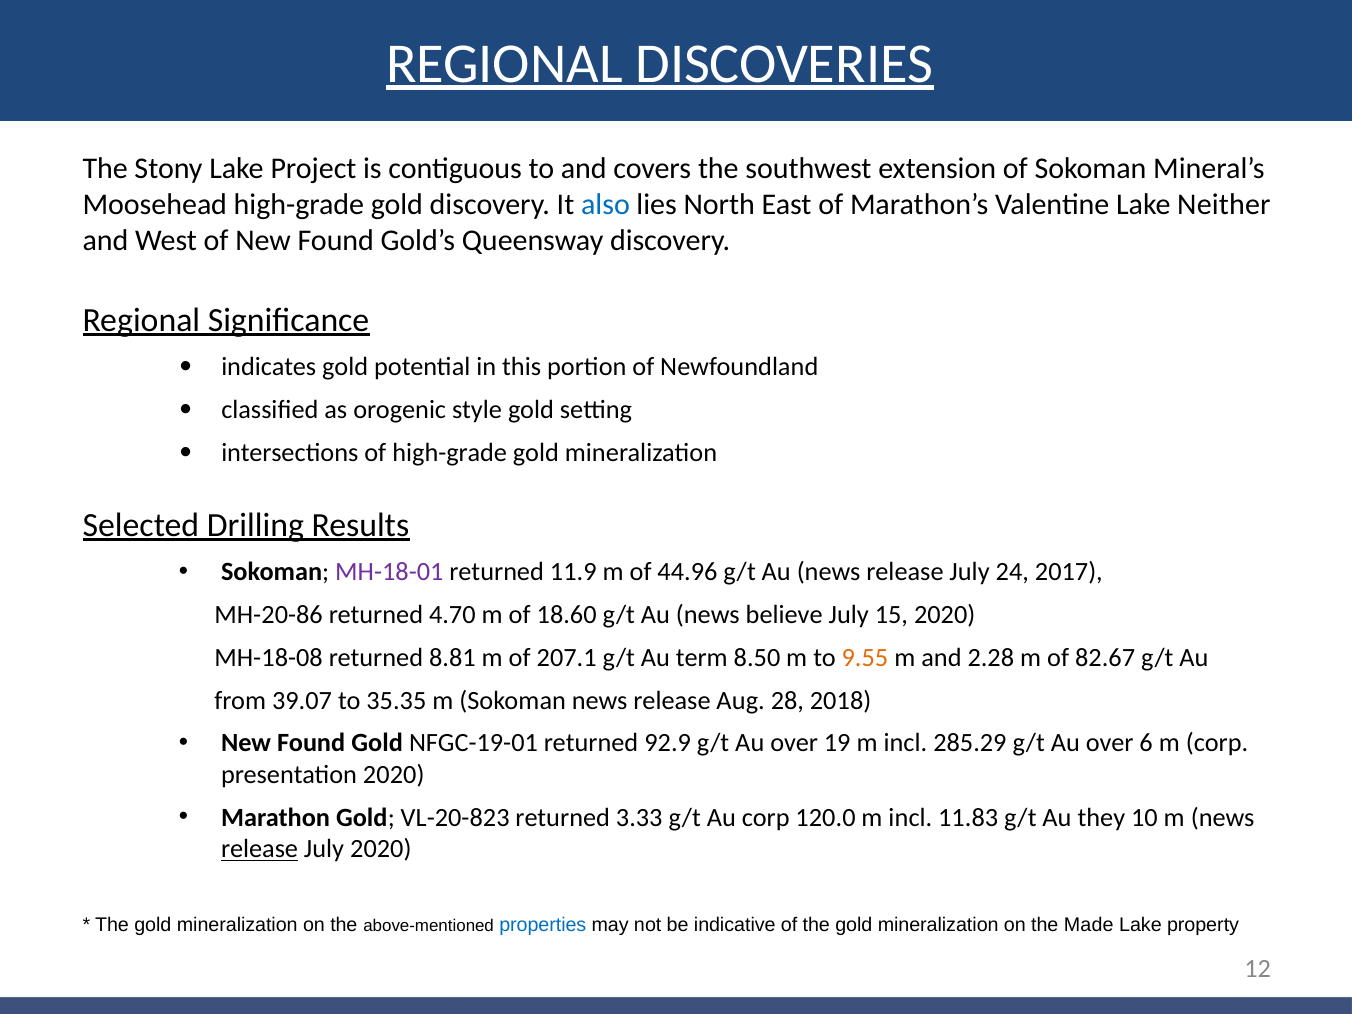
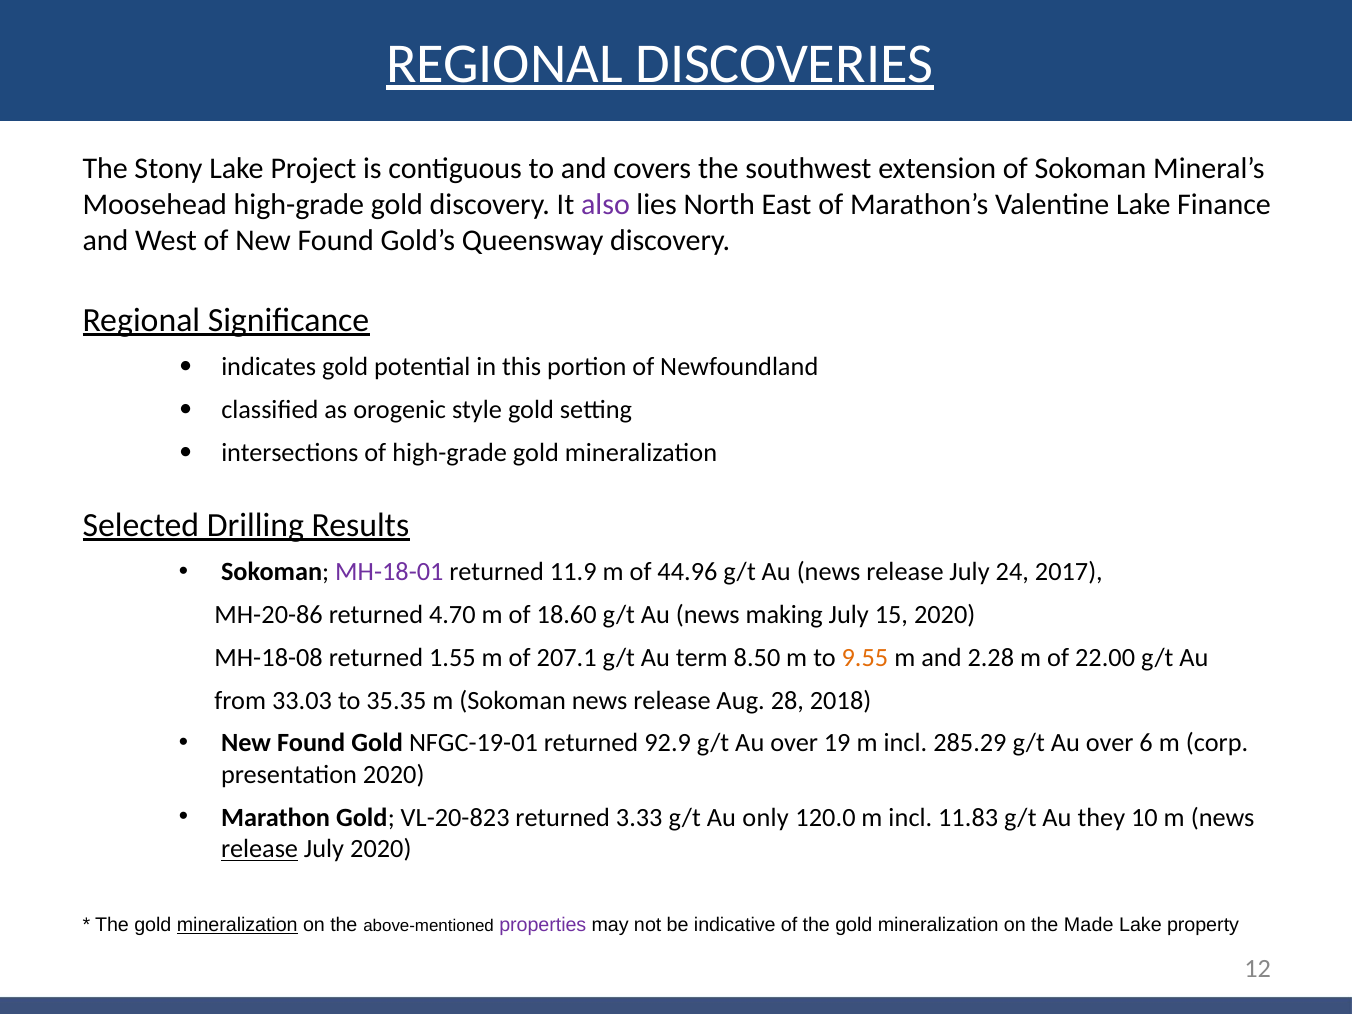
also colour: blue -> purple
Neither: Neither -> Finance
believe: believe -> making
8.81: 8.81 -> 1.55
82.67: 82.67 -> 22.00
39.07: 39.07 -> 33.03
Au corp: corp -> only
mineralization at (237, 925) underline: none -> present
properties colour: blue -> purple
